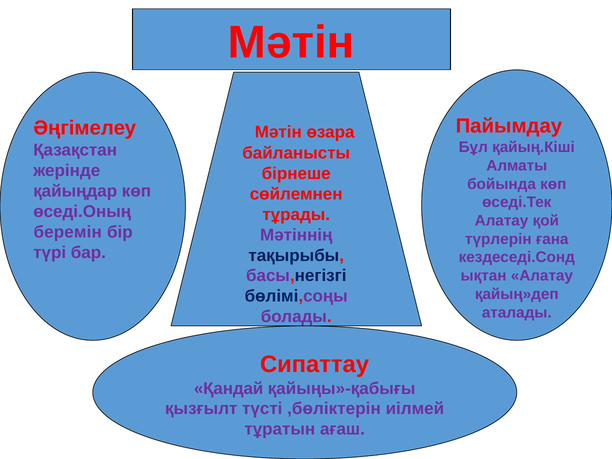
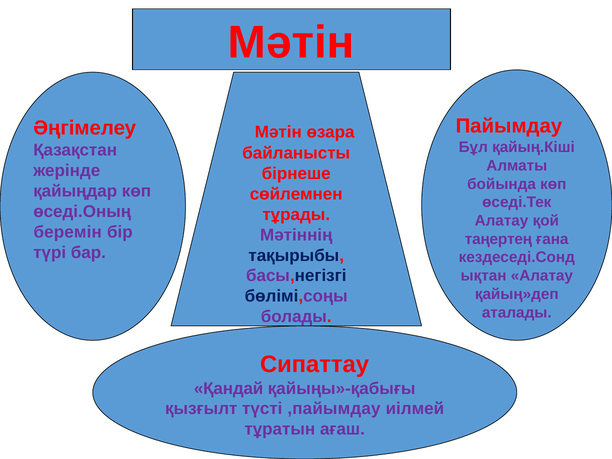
түрлерін: түрлерін -> таңертең
,бөліктерін: ,бөліктерін -> ,пайымдау
